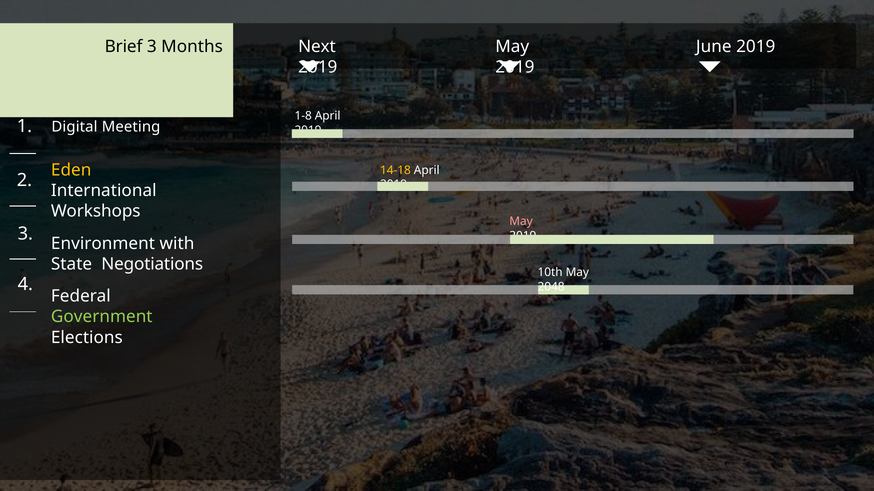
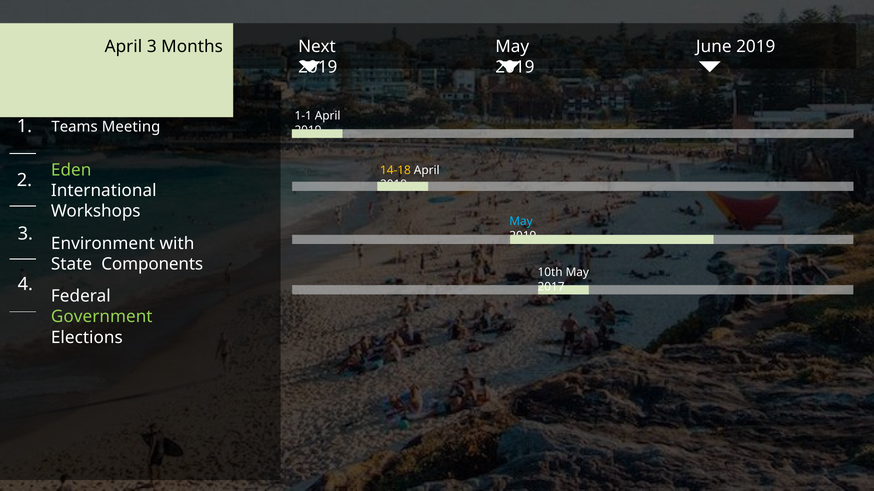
Brief at (124, 47): Brief -> April
1-8: 1-8 -> 1-1
Digital: Digital -> Teams
Eden colour: yellow -> light green
May at (521, 222) colour: pink -> light blue
Negotiations: Negotiations -> Components
2048: 2048 -> 2017
